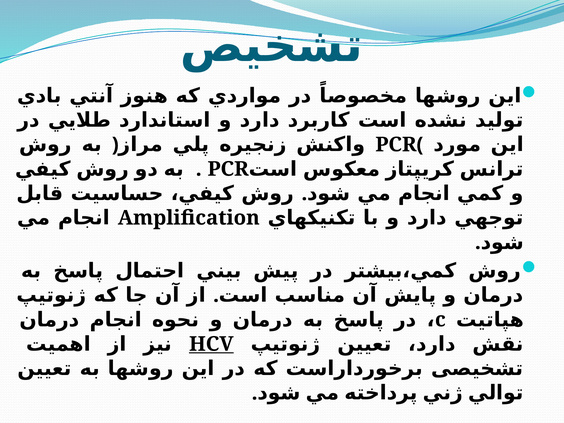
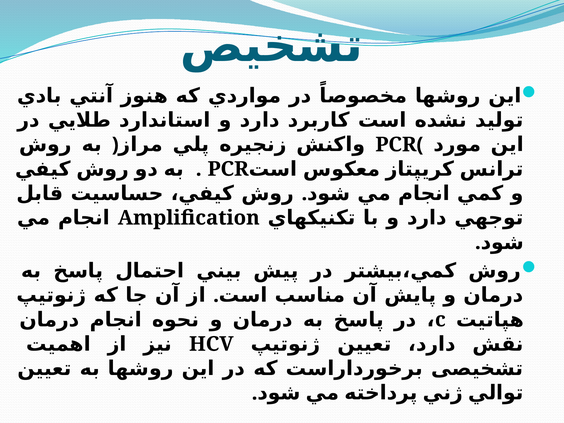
HCV underline: present -> none
